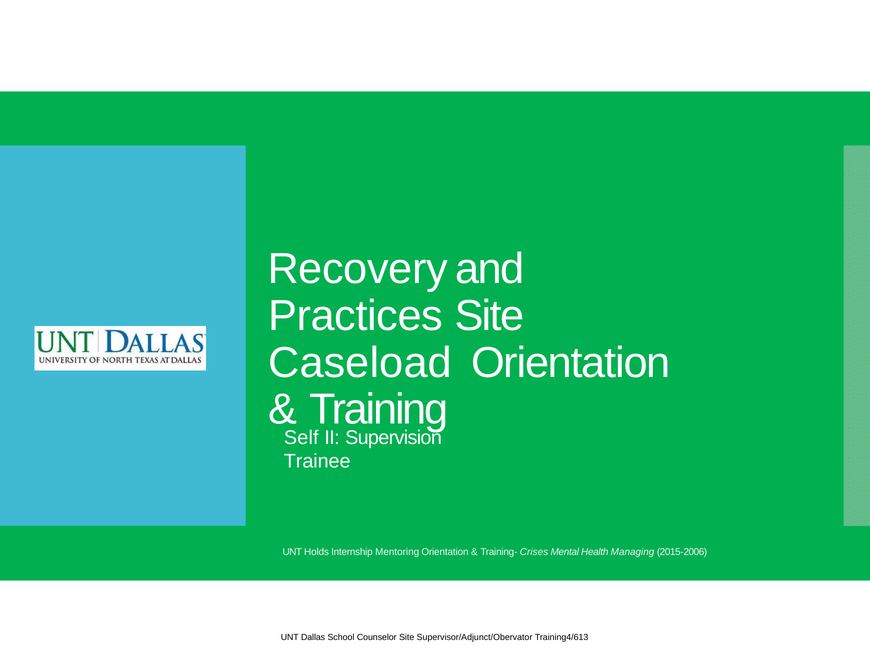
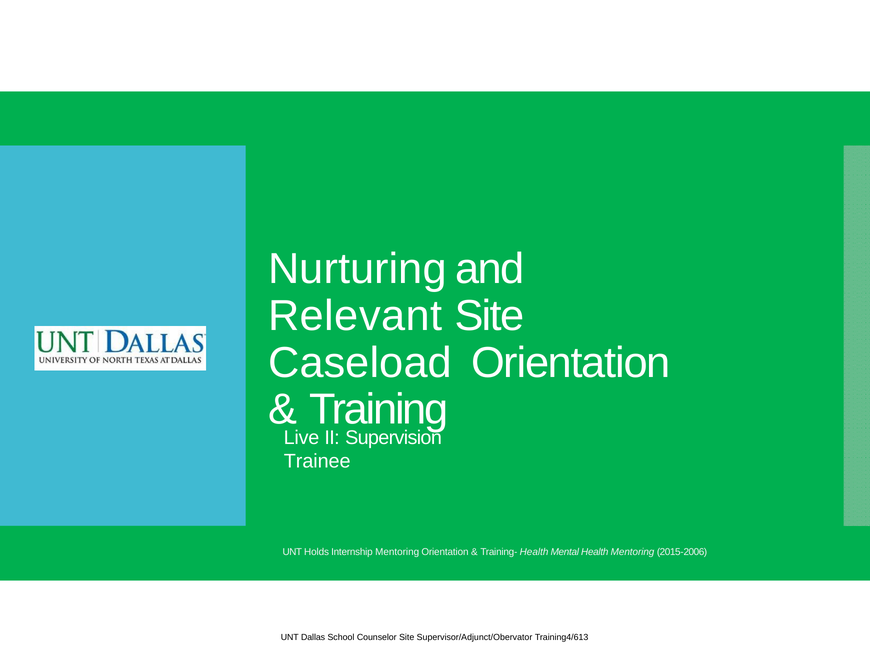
Recovery: Recovery -> Nurturing
Practices: Practices -> Relevant
Self: Self -> Live
Training‐ Crises: Crises -> Health
Health Managing: Managing -> Mentoring
